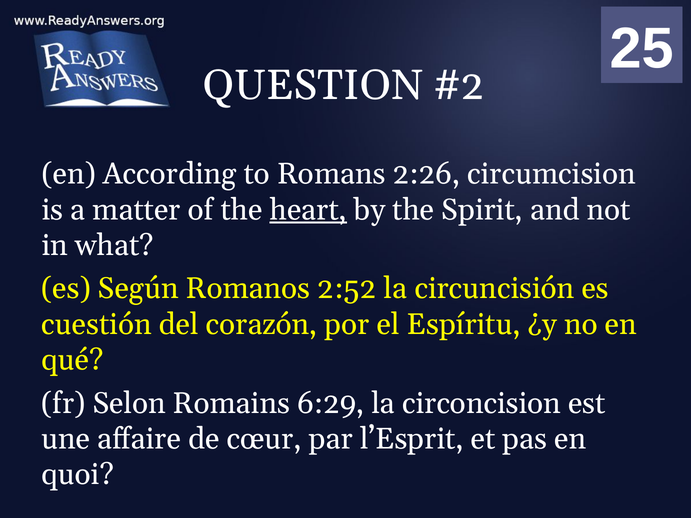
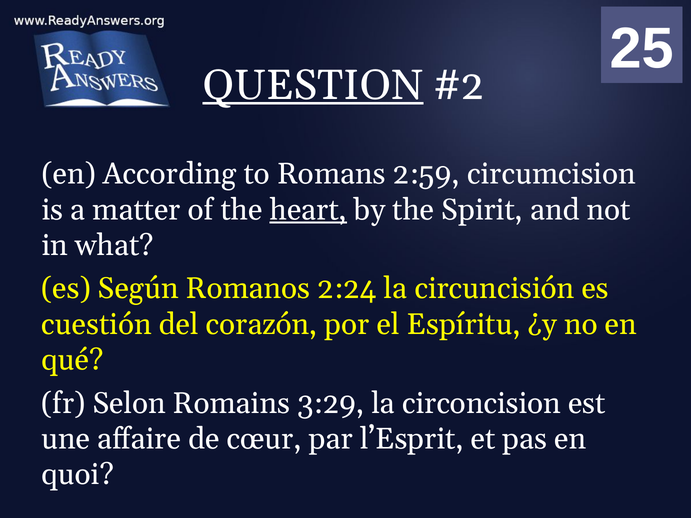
QUESTION underline: none -> present
2:26: 2:26 -> 2:59
2:52: 2:52 -> 2:24
6:29: 6:29 -> 3:29
